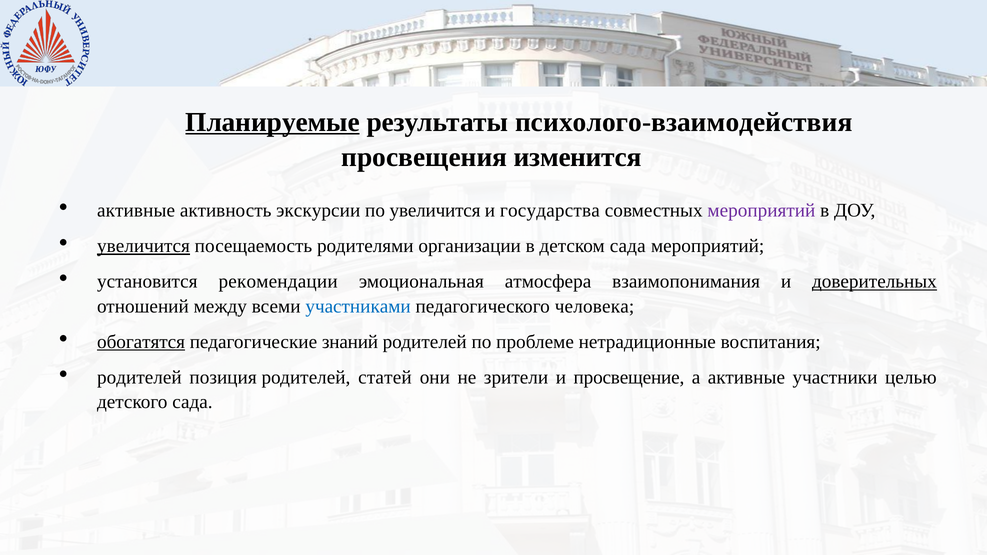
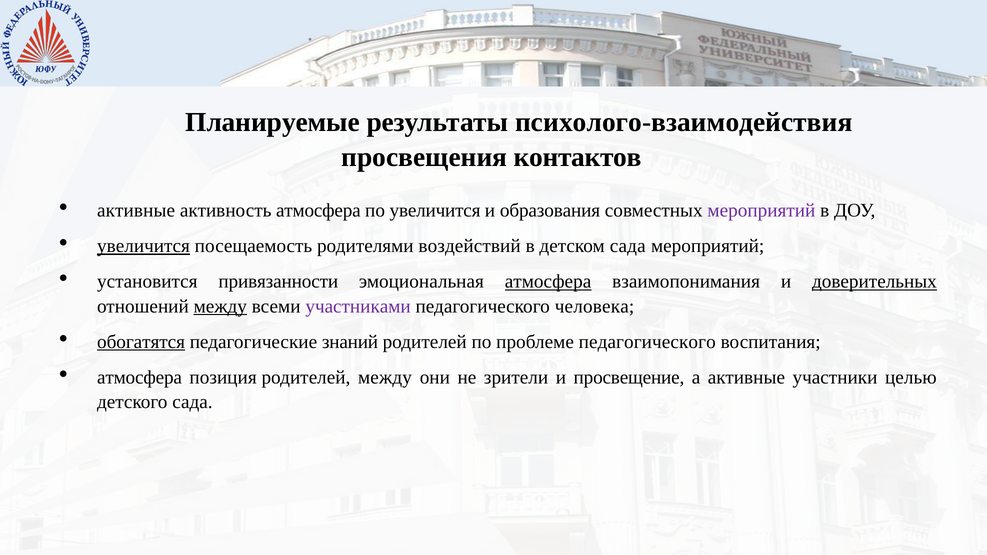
Планируемые underline: present -> none
изменится: изменится -> контактов
активность экскурсии: экскурсии -> атмосфера
государства: государства -> образования
организации: организации -> воздействий
рекомендации: рекомендации -> привязанности
атмосфера at (548, 282) underline: none -> present
между at (220, 306) underline: none -> present
участниками colour: blue -> purple
проблеме нетрадиционные: нетрадиционные -> педагогического
родителей at (139, 378): родителей -> атмосфера
родителей статей: статей -> между
